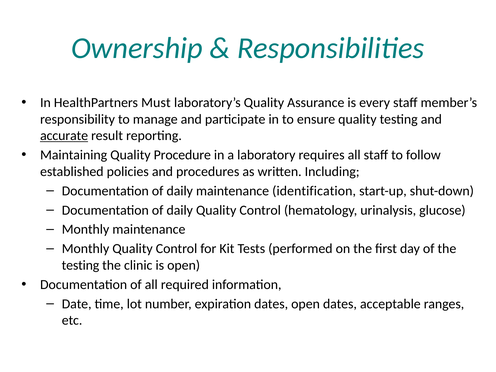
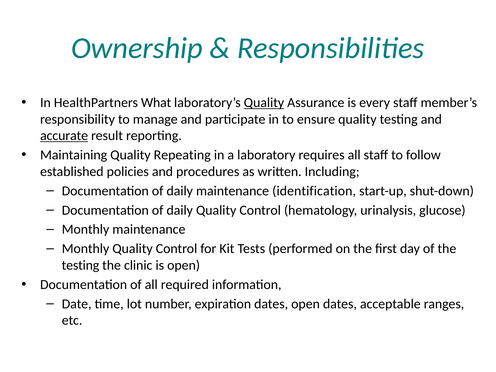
Must: Must -> What
Quality at (264, 103) underline: none -> present
Procedure: Procedure -> Repeating
